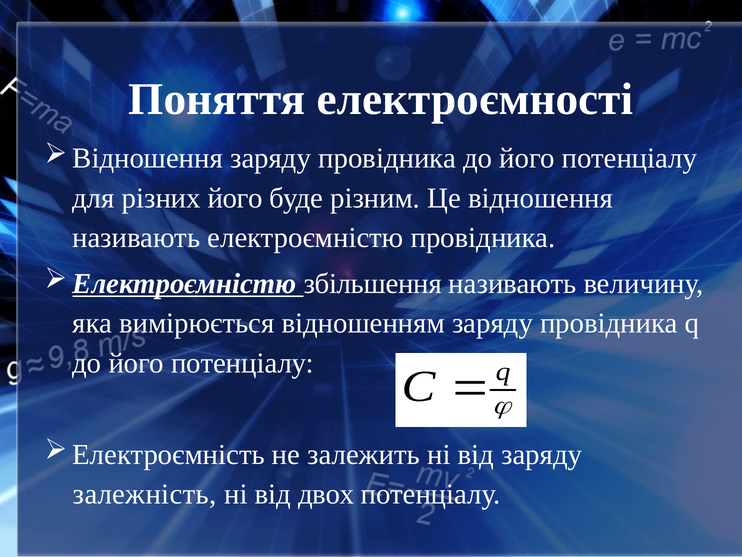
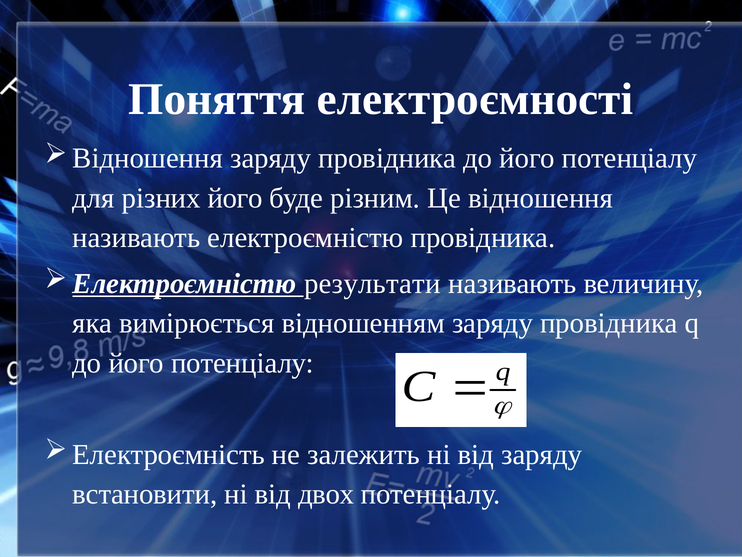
збільшення: збільшення -> результати
залежність: залежність -> встановити
